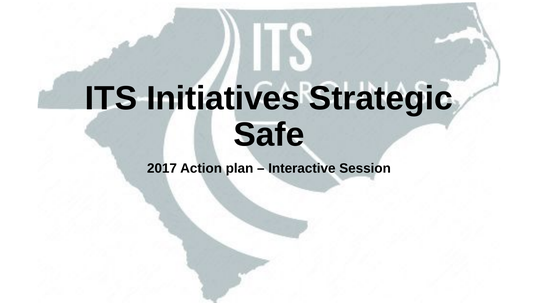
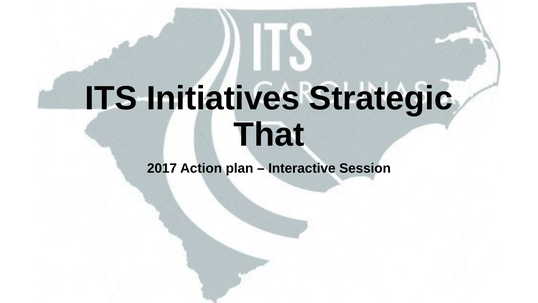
Safe: Safe -> That
